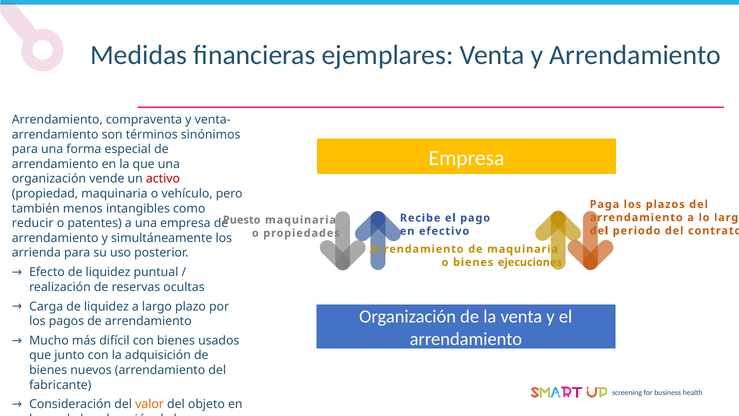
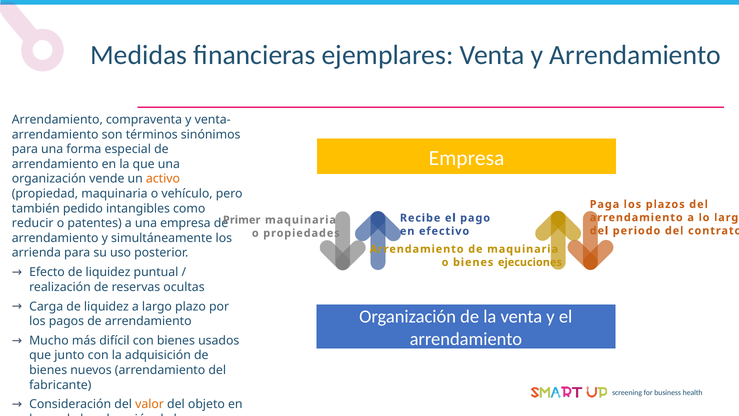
activo colour: red -> orange
también menos: menos -> pedido
Puesto: Puesto -> Primer
